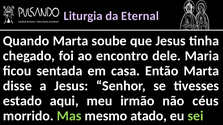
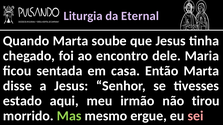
céus: céus -> tirou
atado: atado -> ergue
sei colour: light green -> pink
